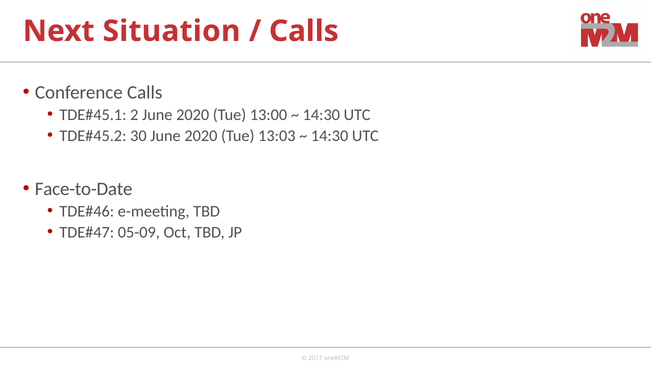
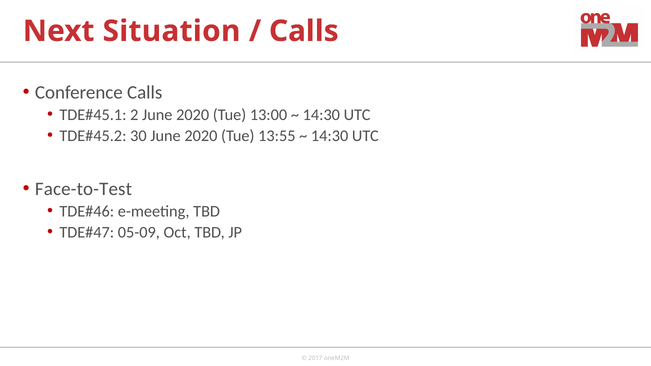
13:03: 13:03 -> 13:55
Face-to-Date: Face-to-Date -> Face-to-Test
